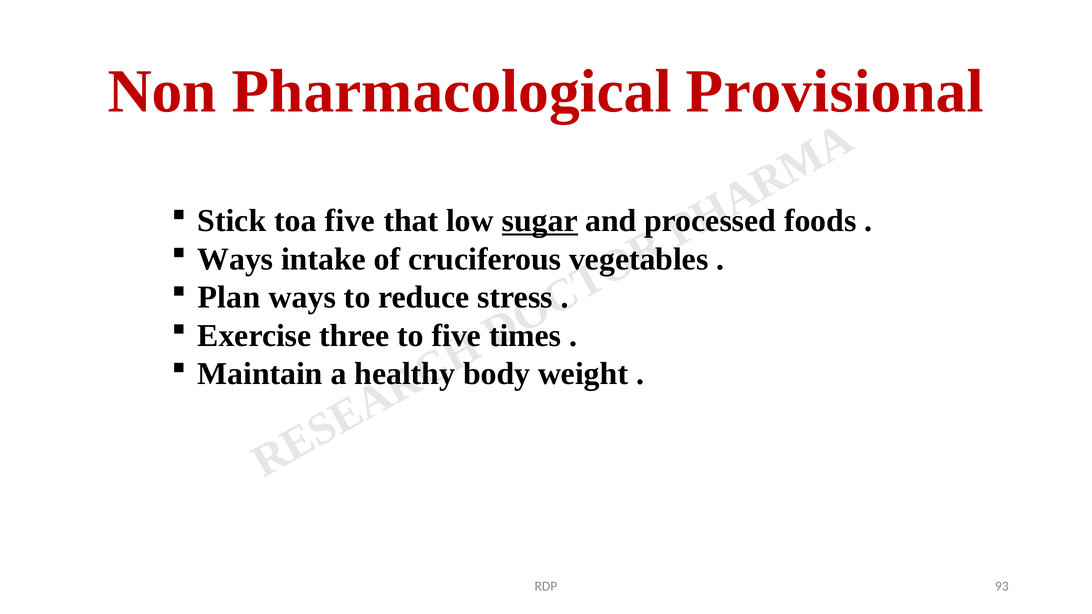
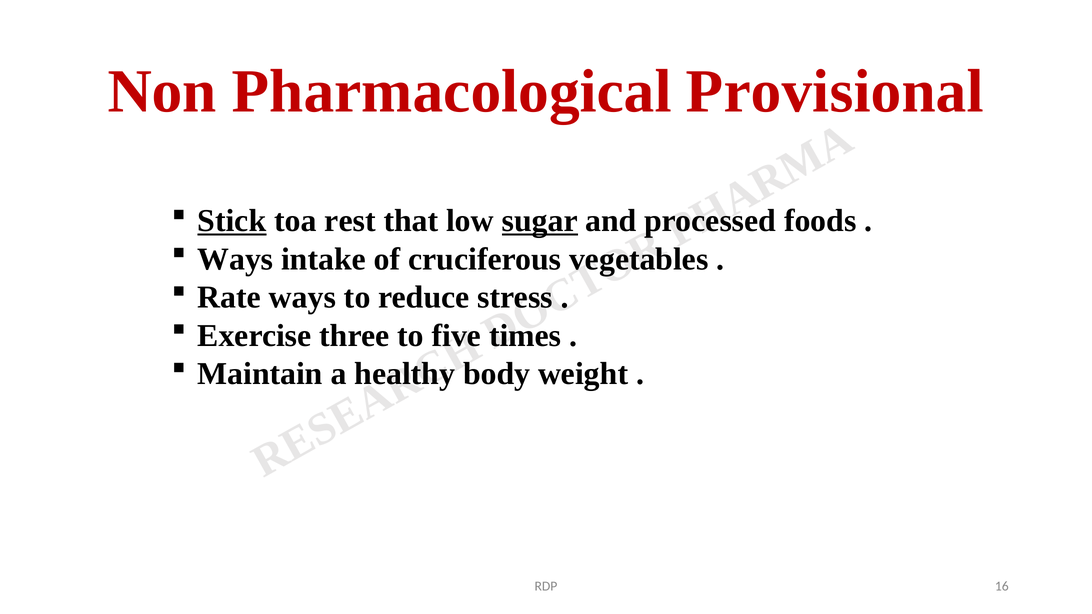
Stick underline: none -> present
toa five: five -> rest
Plan: Plan -> Rate
93: 93 -> 16
